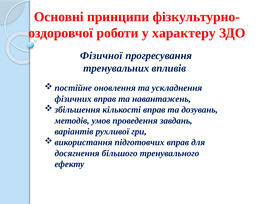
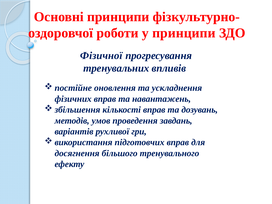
у характеру: характеру -> принципи
